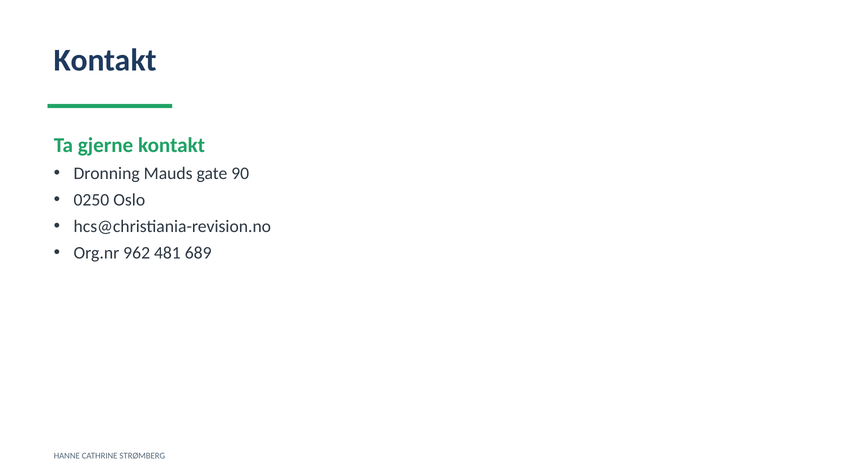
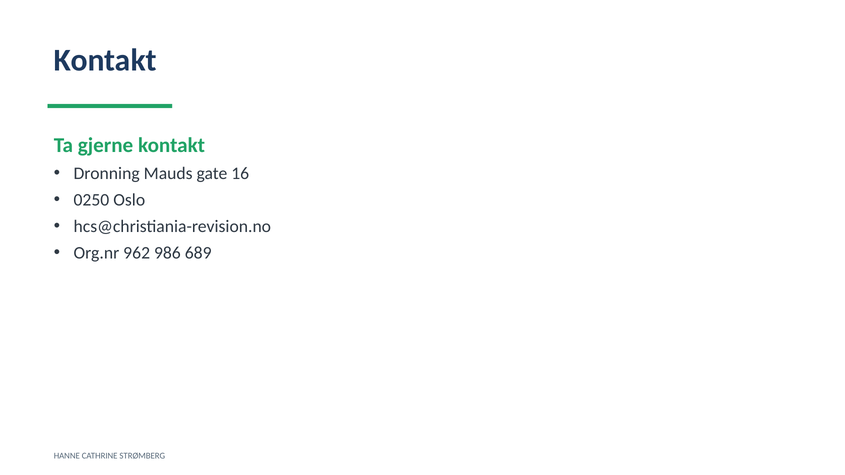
90: 90 -> 16
481: 481 -> 986
